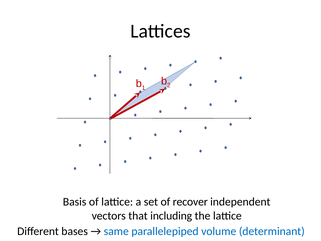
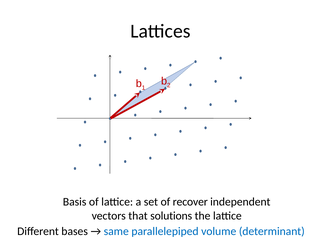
including: including -> solutions
